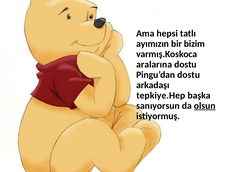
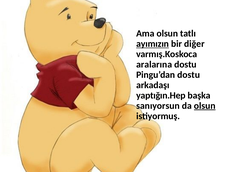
Ama hepsi: hepsi -> olsun
ayımızın underline: none -> present
bizim: bizim -> diğer
tepkiye.Hep: tepkiye.Hep -> yaptığın.Hep
